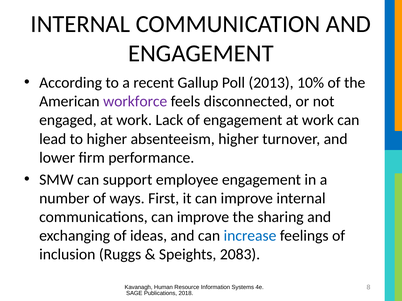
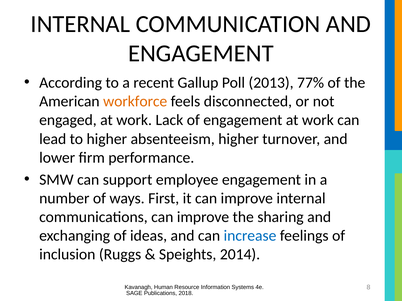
10%: 10% -> 77%
workforce colour: purple -> orange
2083: 2083 -> 2014
